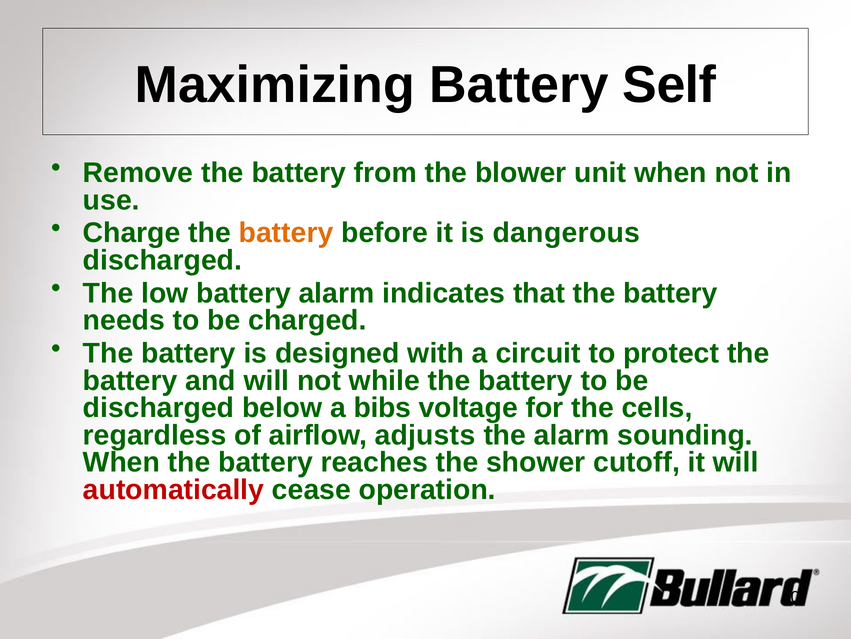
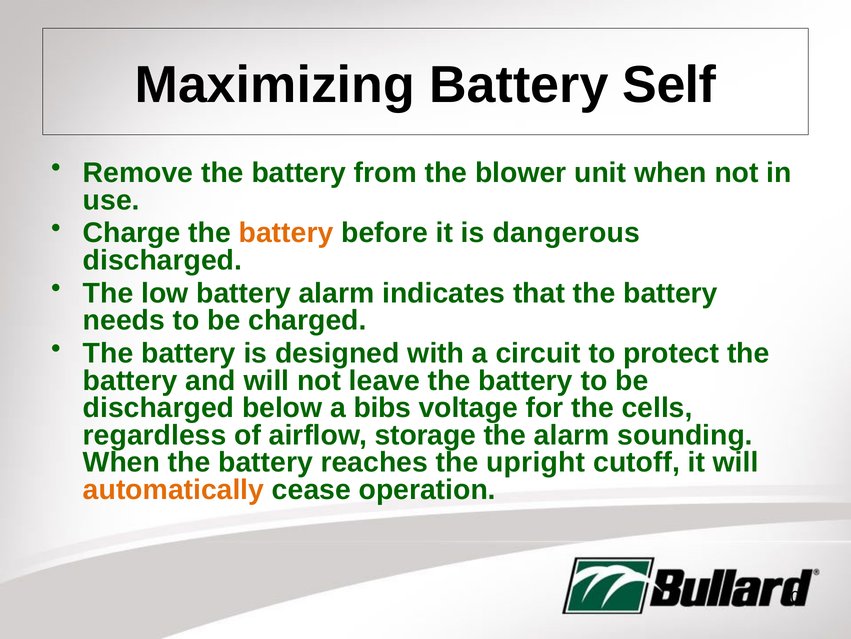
while: while -> leave
adjusts: adjusts -> storage
shower: shower -> upright
automatically colour: red -> orange
